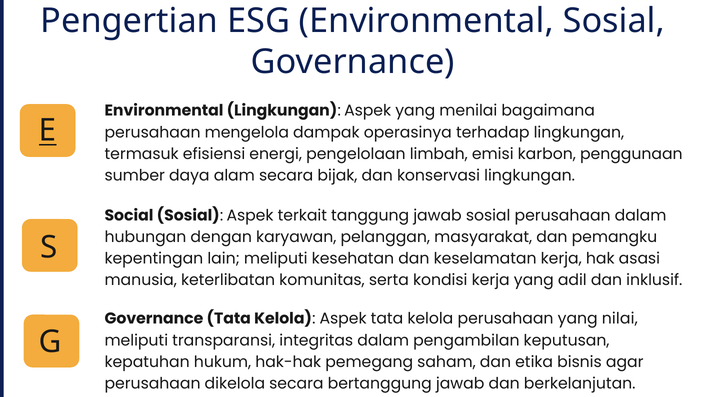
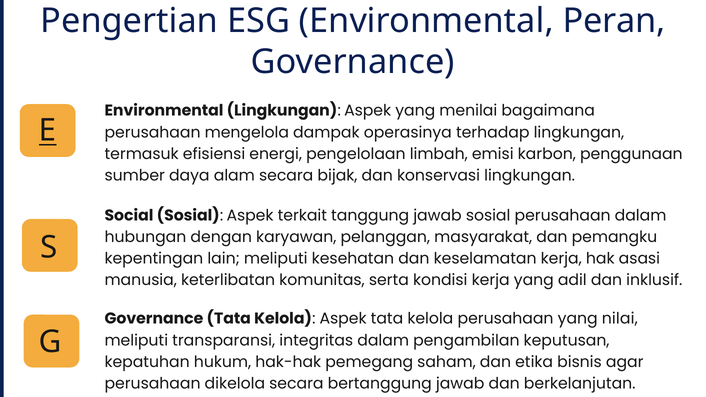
Environmental Sosial: Sosial -> Peran
